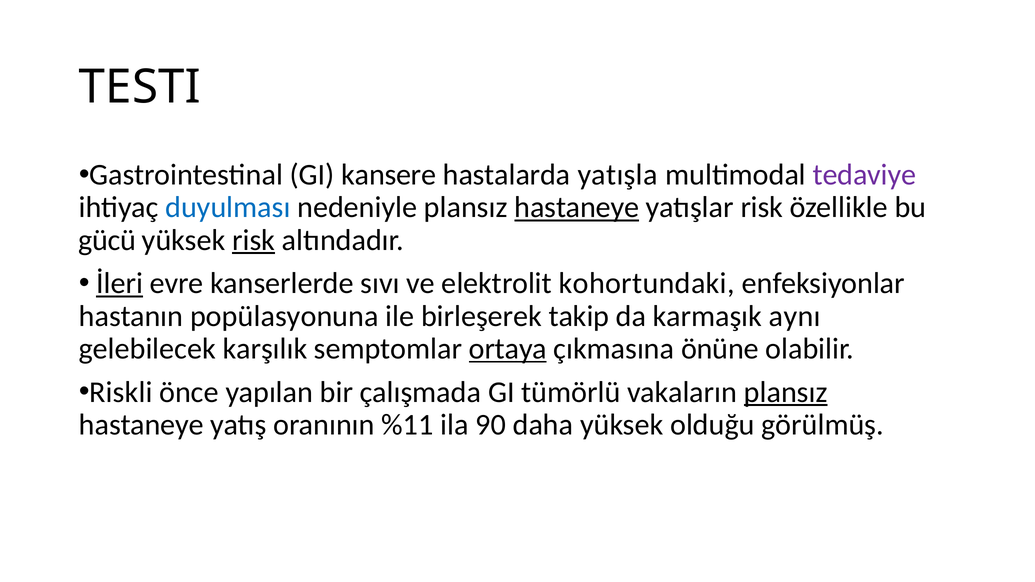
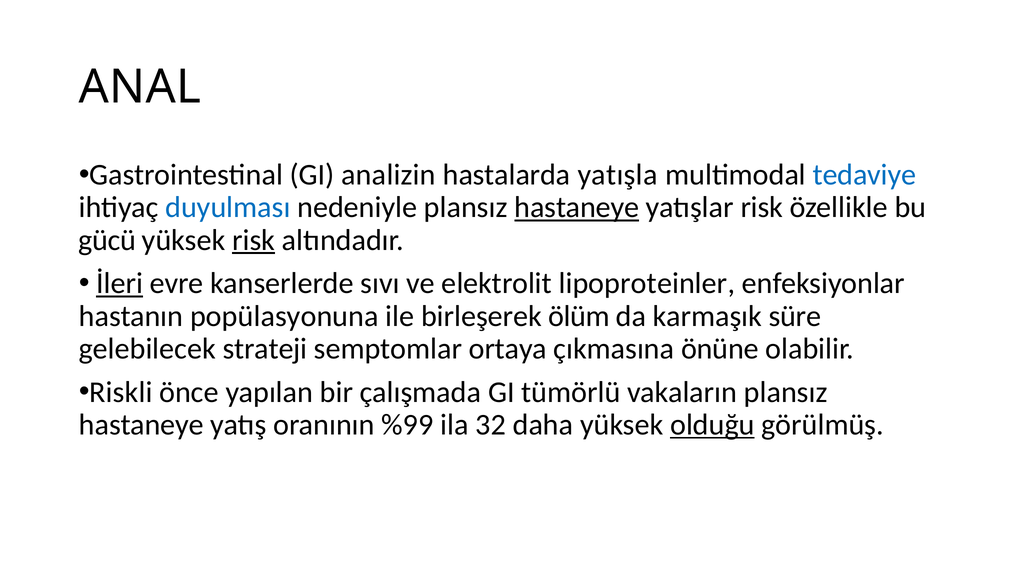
TESTI: TESTI -> ANAL
kansere: kansere -> analizin
tedaviye colour: purple -> blue
kohortundaki: kohortundaki -> lipoproteinler
takip: takip -> ölüm
aynı: aynı -> süre
karşılık: karşılık -> strateji
ortaya underline: present -> none
plansız at (786, 392) underline: present -> none
%11: %11 -> %99
90: 90 -> 32
olduğu underline: none -> present
